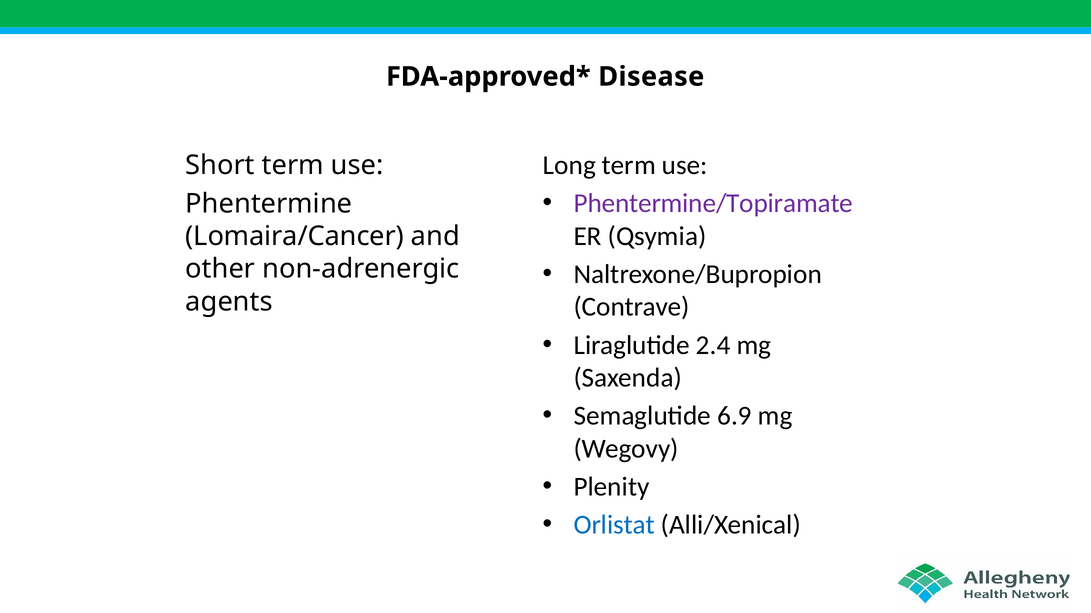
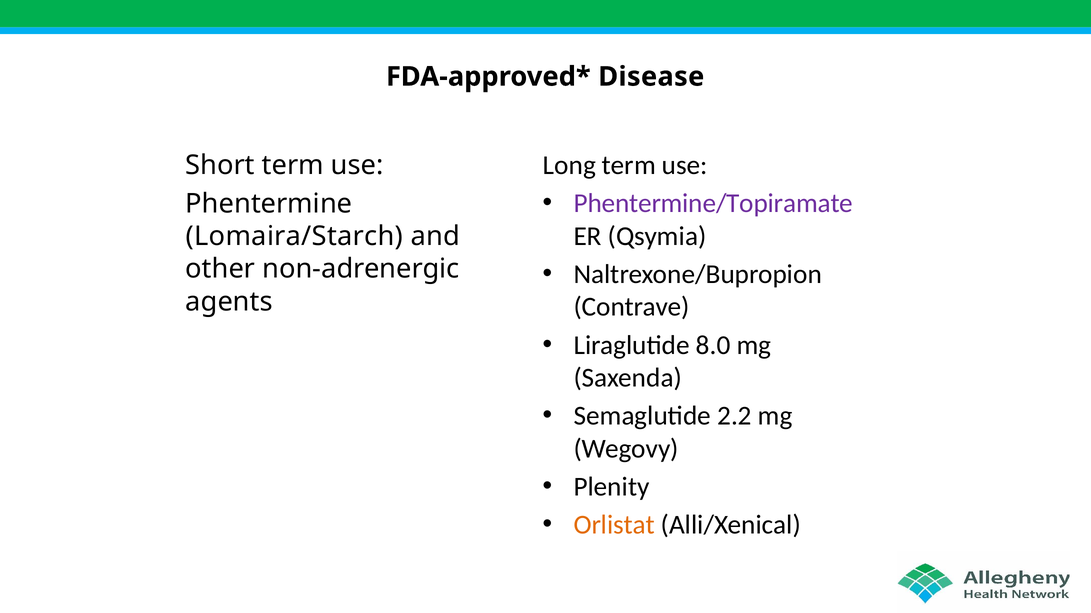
Lomaira/Cancer: Lomaira/Cancer -> Lomaira/Starch
2.4: 2.4 -> 8.0
6.9: 6.9 -> 2.2
Orlistat colour: blue -> orange
